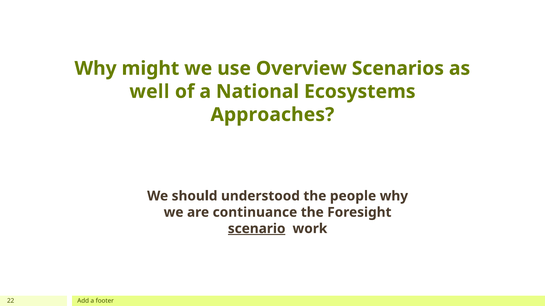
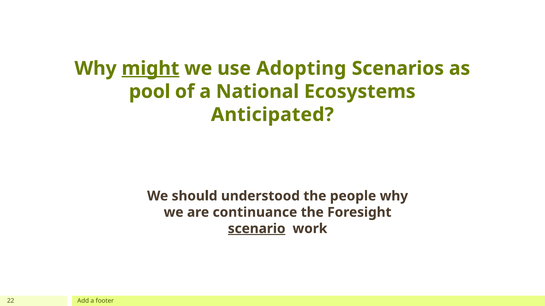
might underline: none -> present
Overview: Overview -> Adopting
well: well -> pool
Approaches: Approaches -> Anticipated
